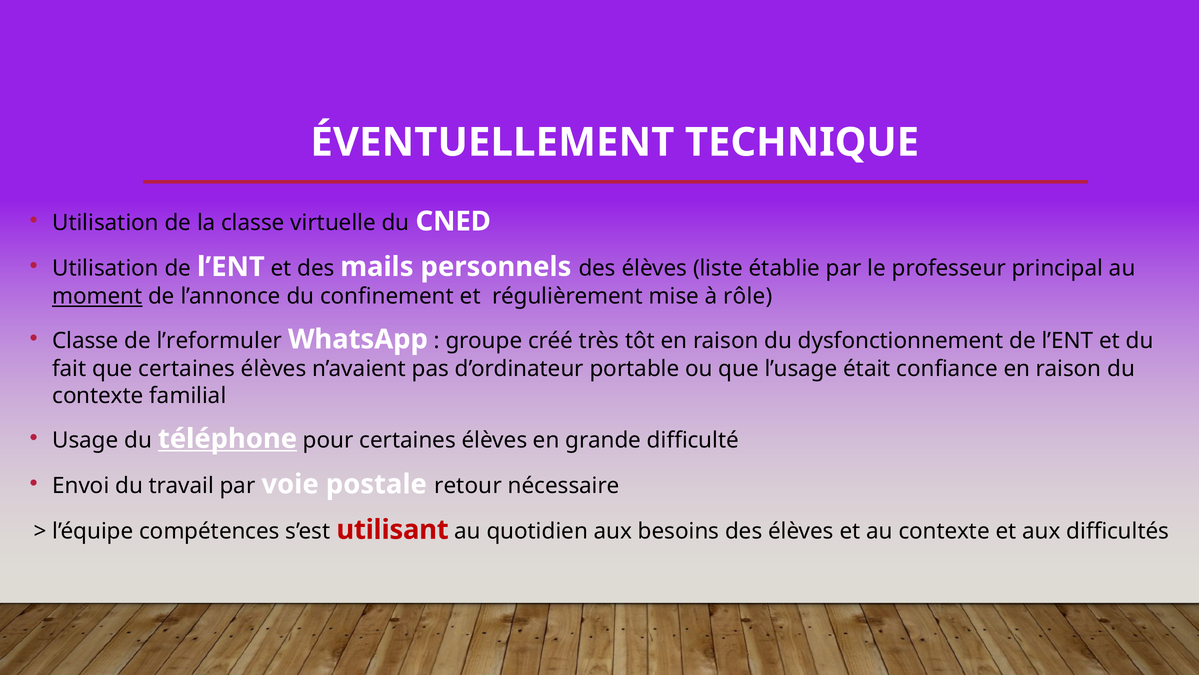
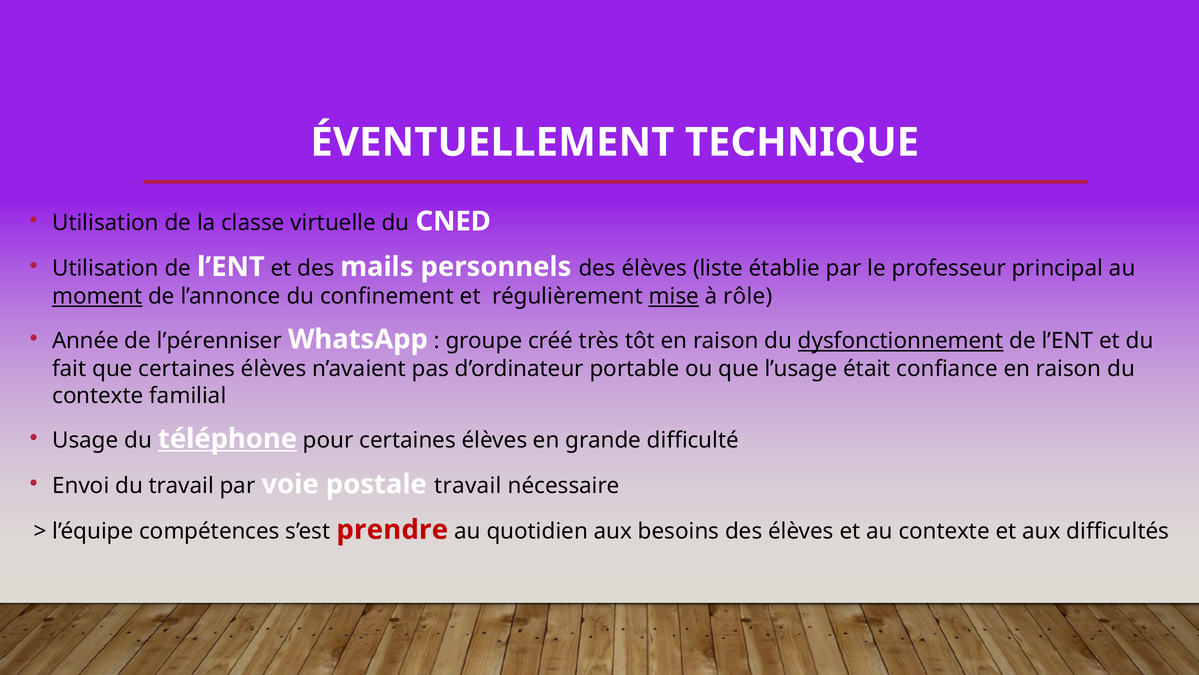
mise underline: none -> present
Classe at (85, 341): Classe -> Année
l’reformuler: l’reformuler -> l’pérenniser
dysfonctionnement underline: none -> present
postale retour: retour -> travail
utilisant: utilisant -> prendre
